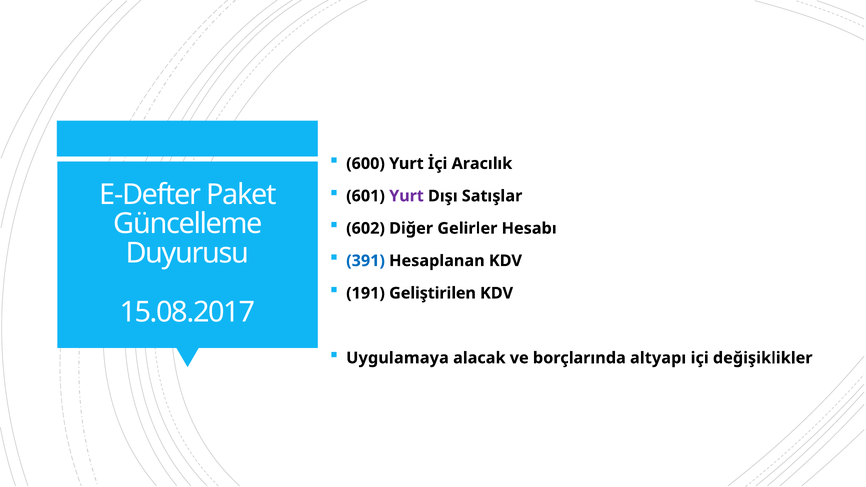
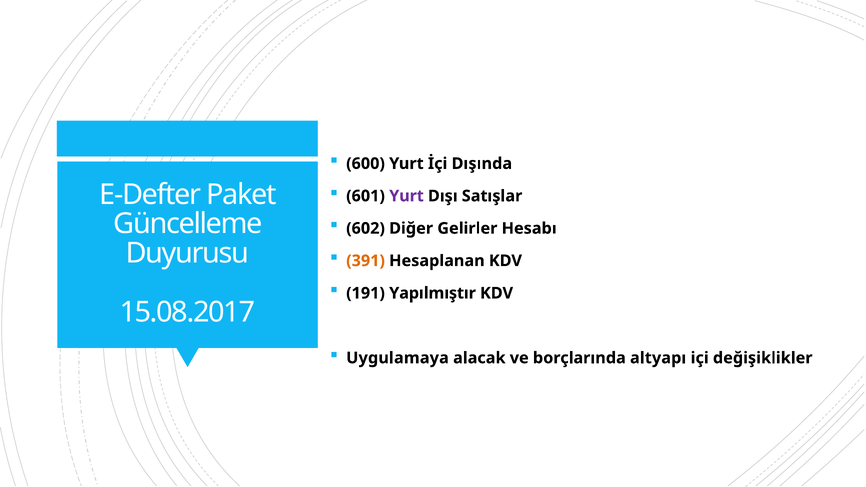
Aracılık: Aracılık -> Dışında
391 colour: blue -> orange
Geliştirilen: Geliştirilen -> Yapılmıştır
